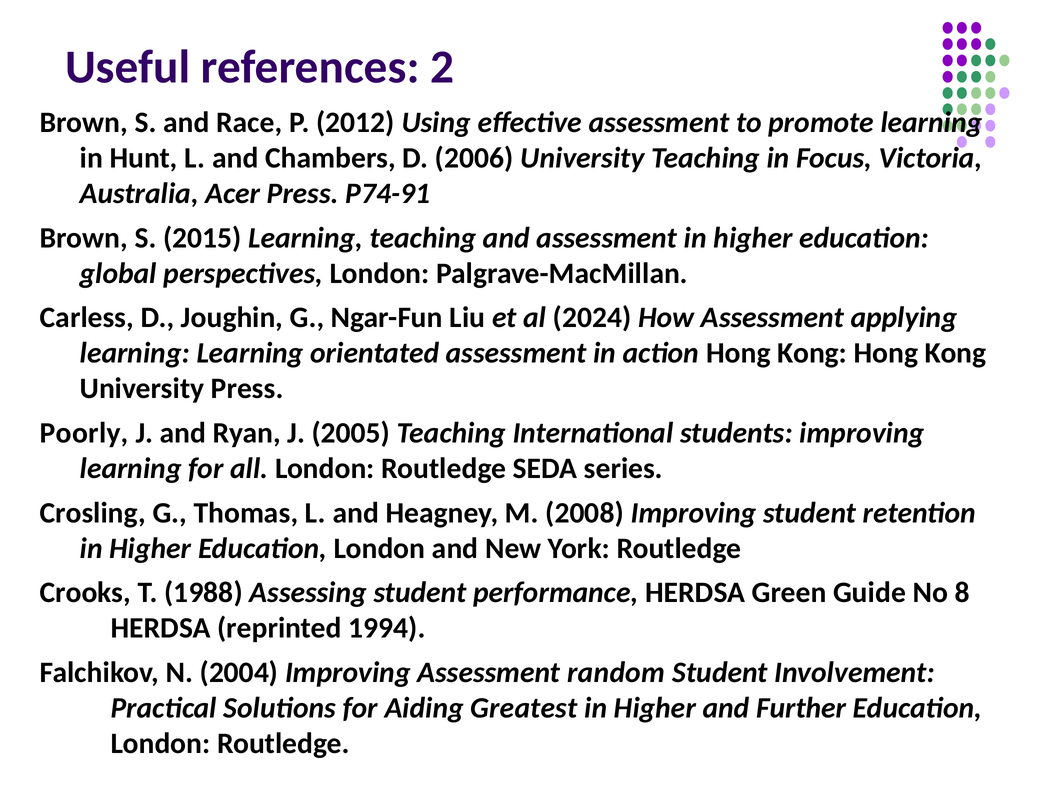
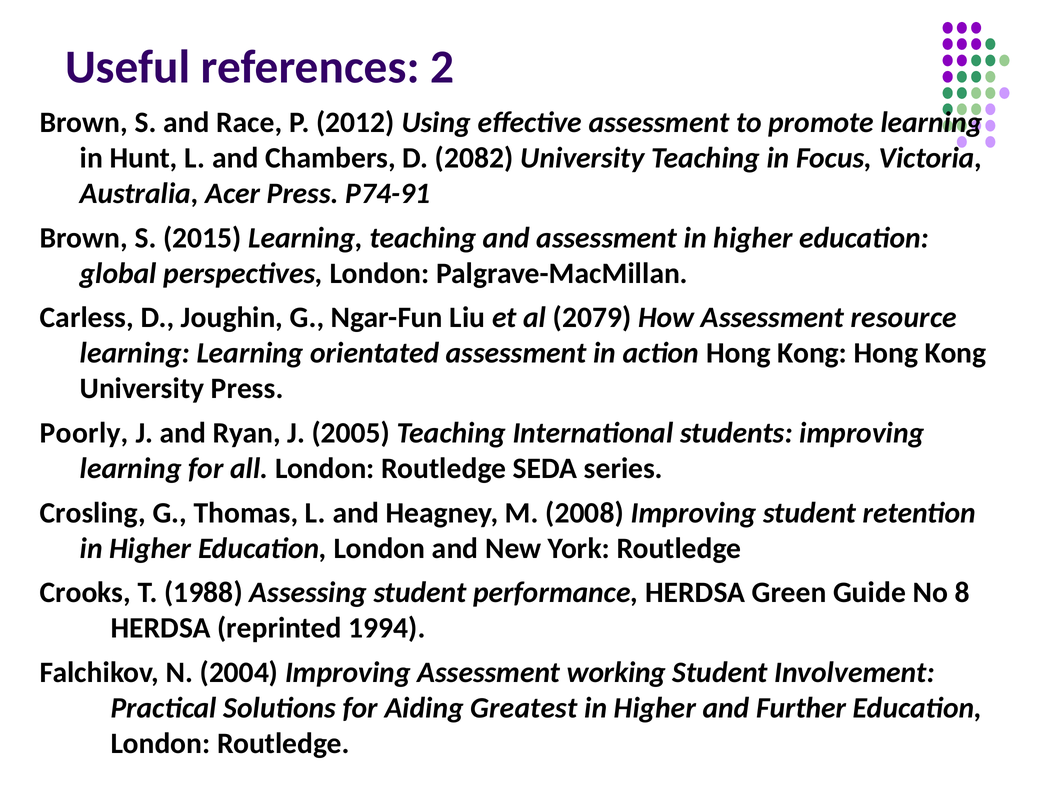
2006: 2006 -> 2082
2024: 2024 -> 2079
applying: applying -> resource
random: random -> working
